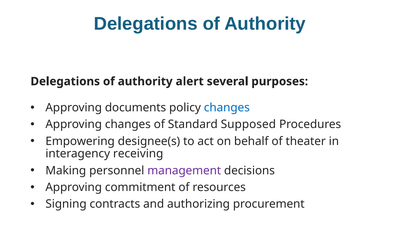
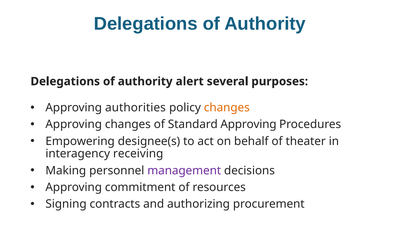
documents: documents -> authorities
changes at (227, 108) colour: blue -> orange
Standard Supposed: Supposed -> Approving
